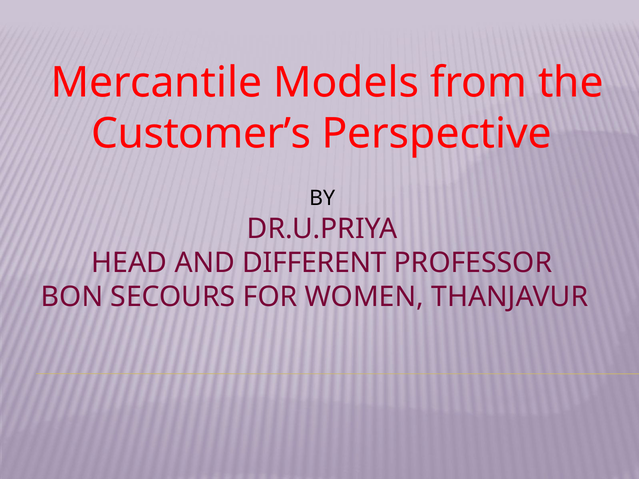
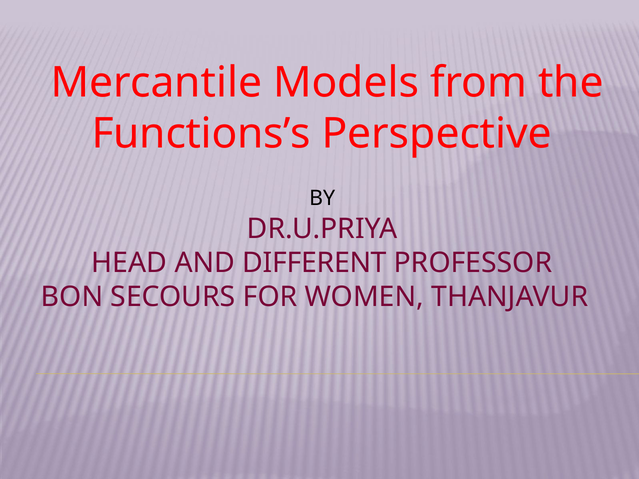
Customer’s: Customer’s -> Functions’s
